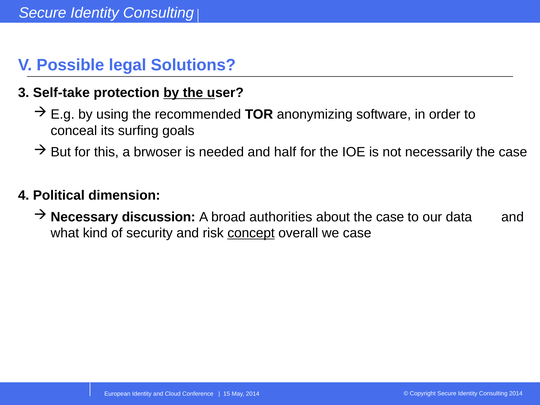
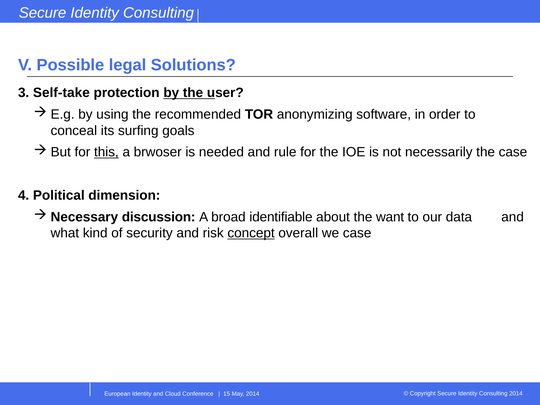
this underline: none -> present
half: half -> rule
authorities: authorities -> identifiable
about the case: case -> want
